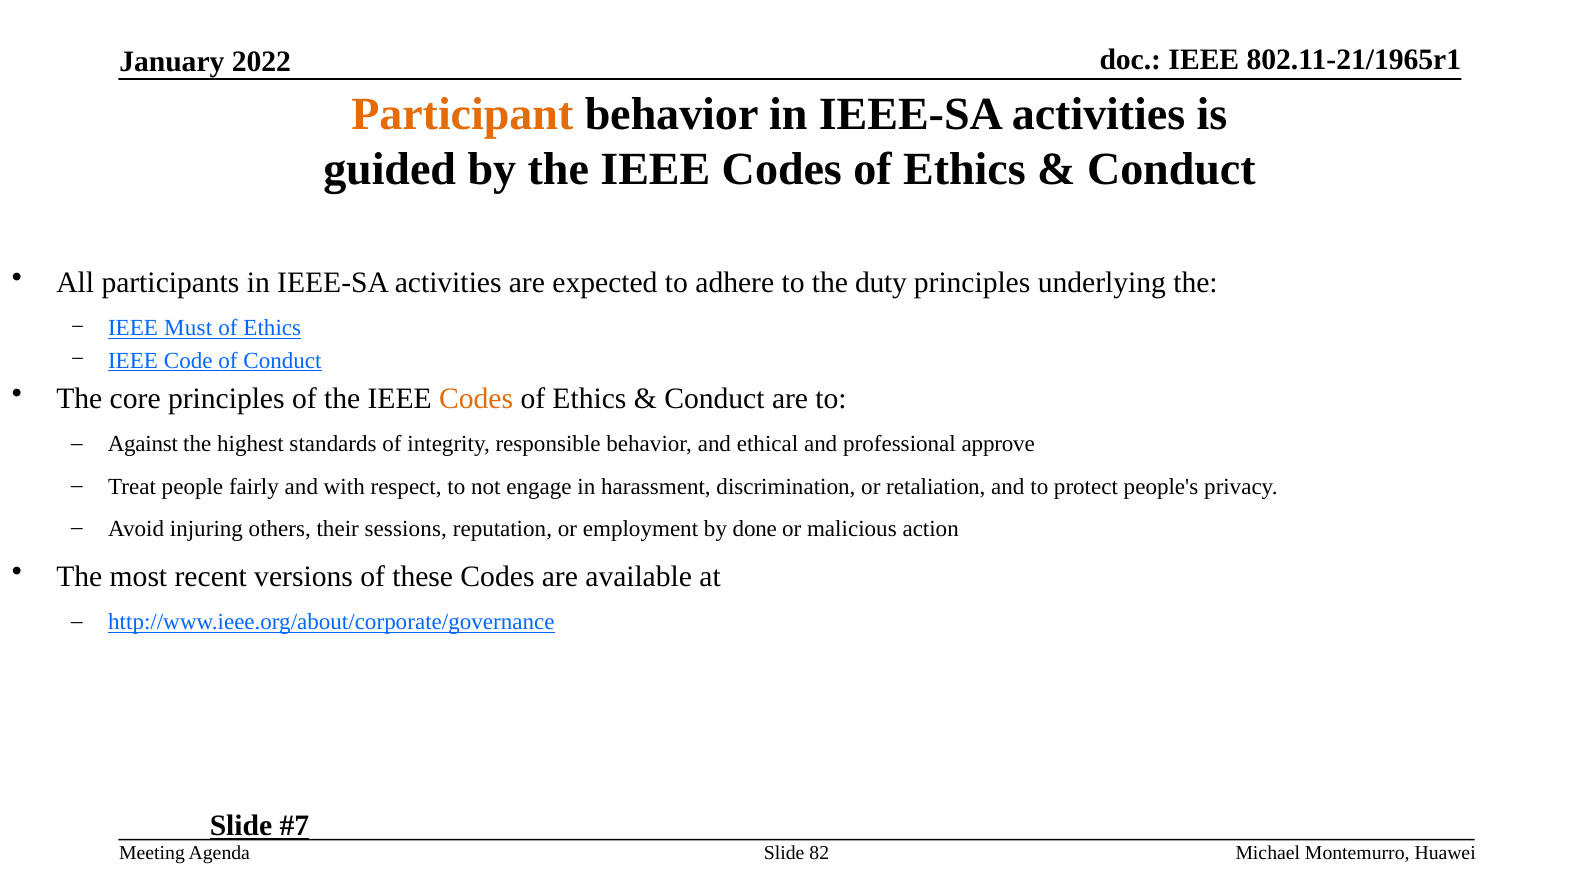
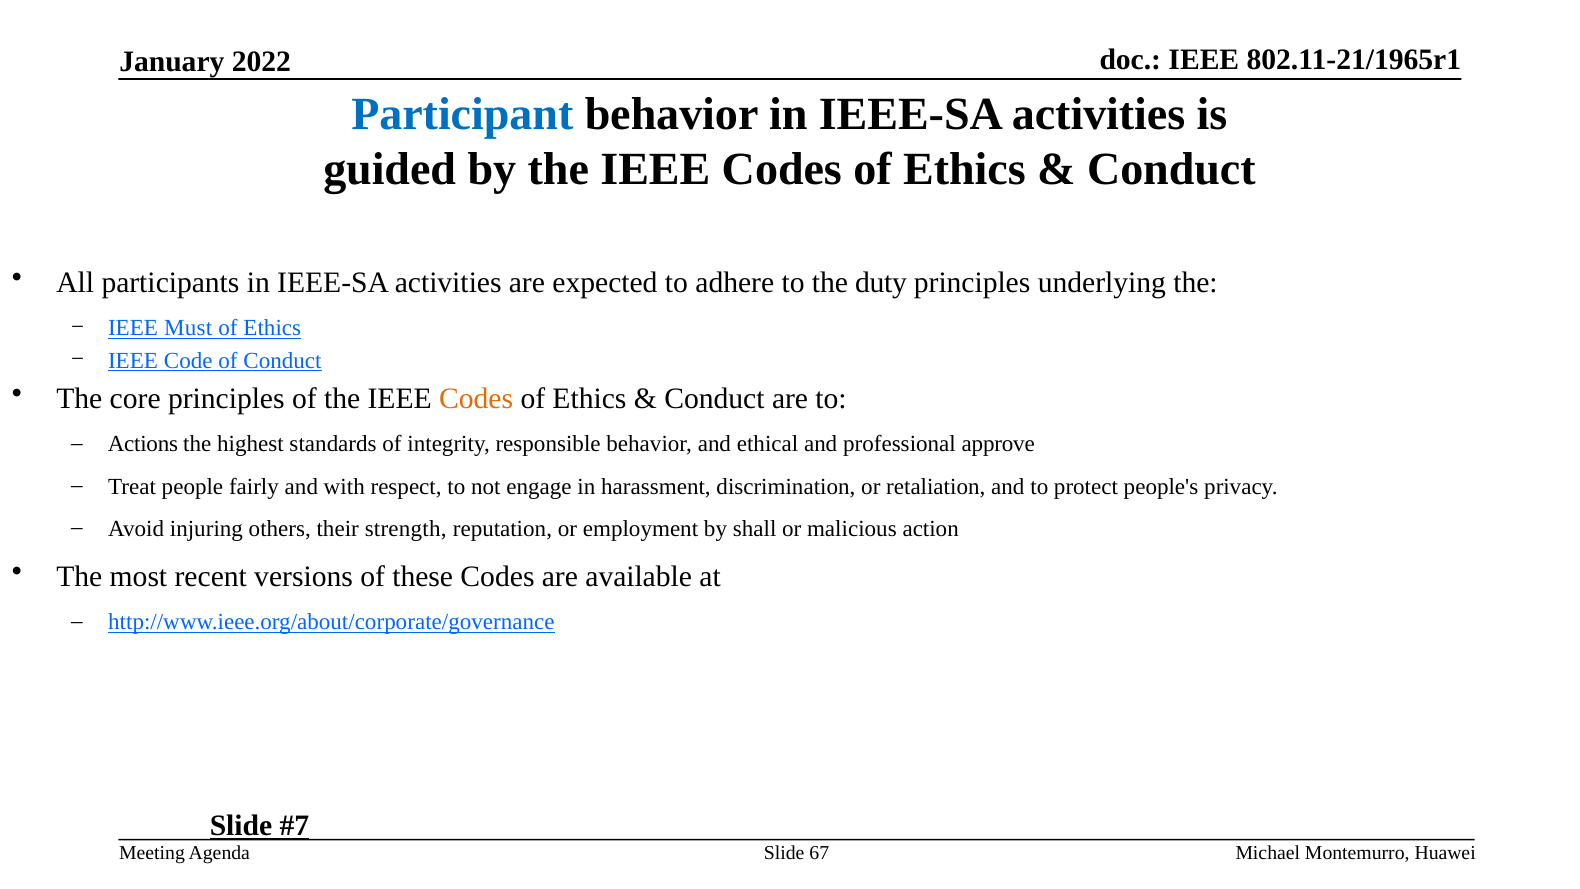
Participant colour: orange -> blue
Against: Against -> Actions
sessions: sessions -> strength
done: done -> shall
82: 82 -> 67
